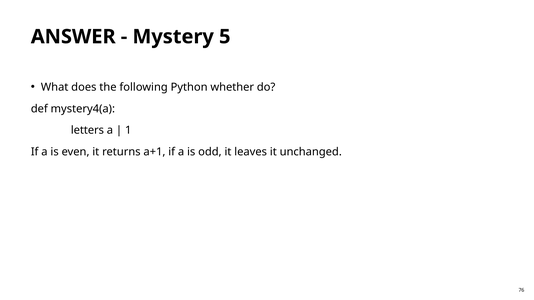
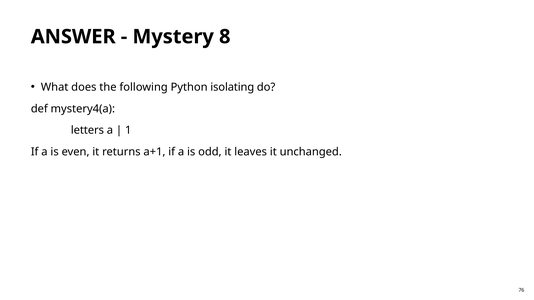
5: 5 -> 8
whether: whether -> isolating
